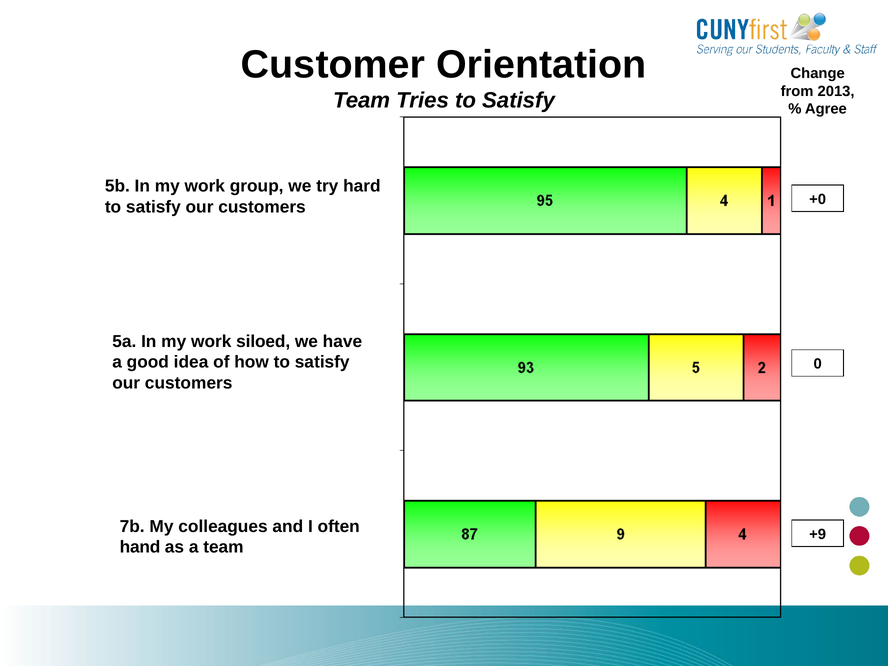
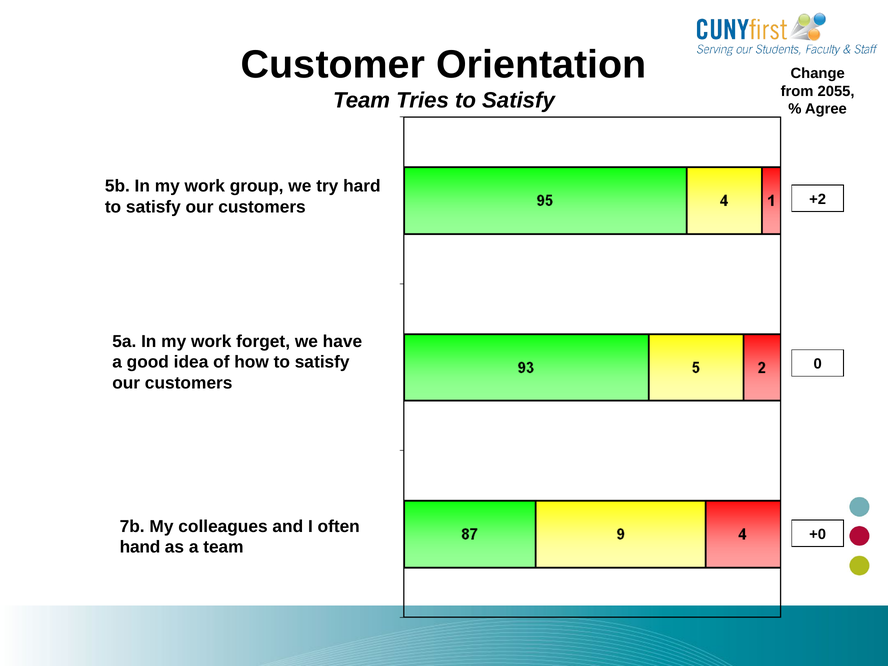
2013: 2013 -> 2055
+0: +0 -> +2
siloed: siloed -> forget
+9: +9 -> +0
